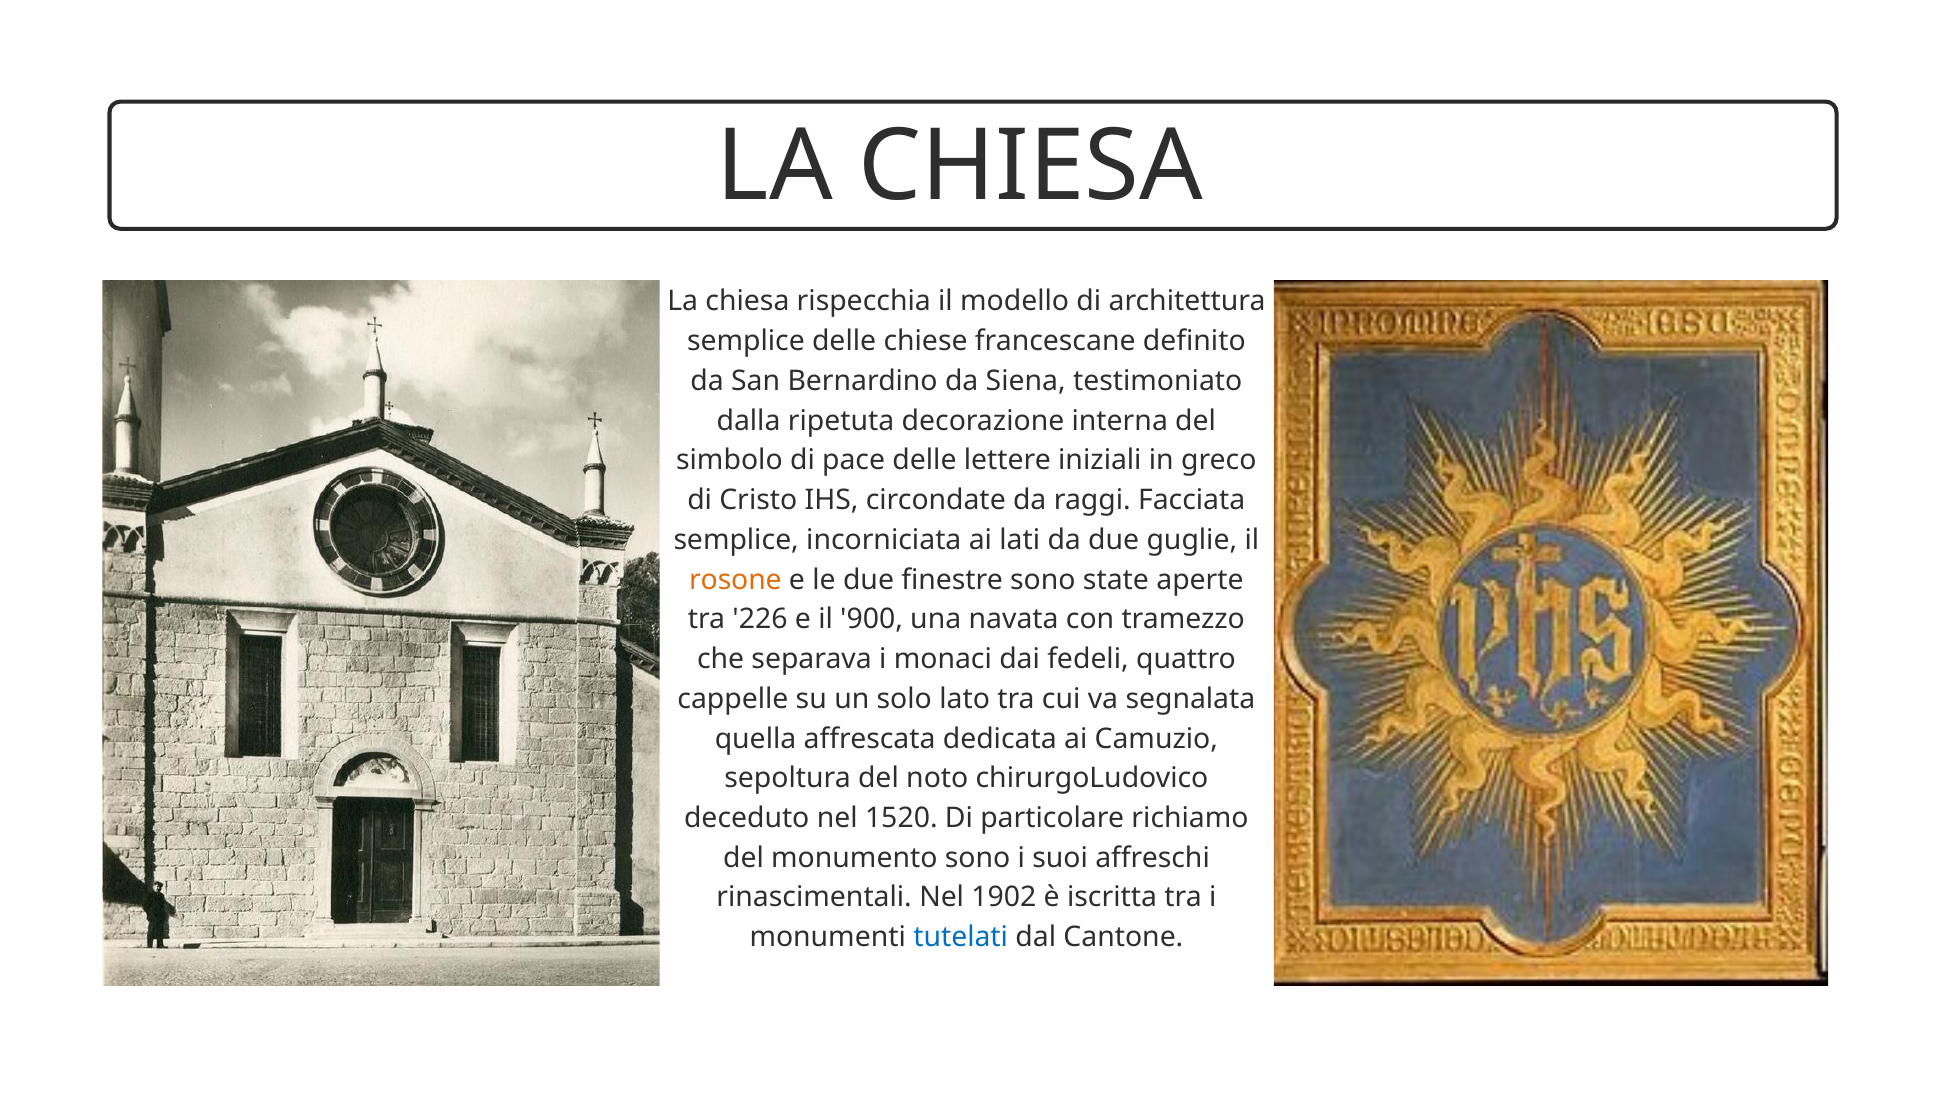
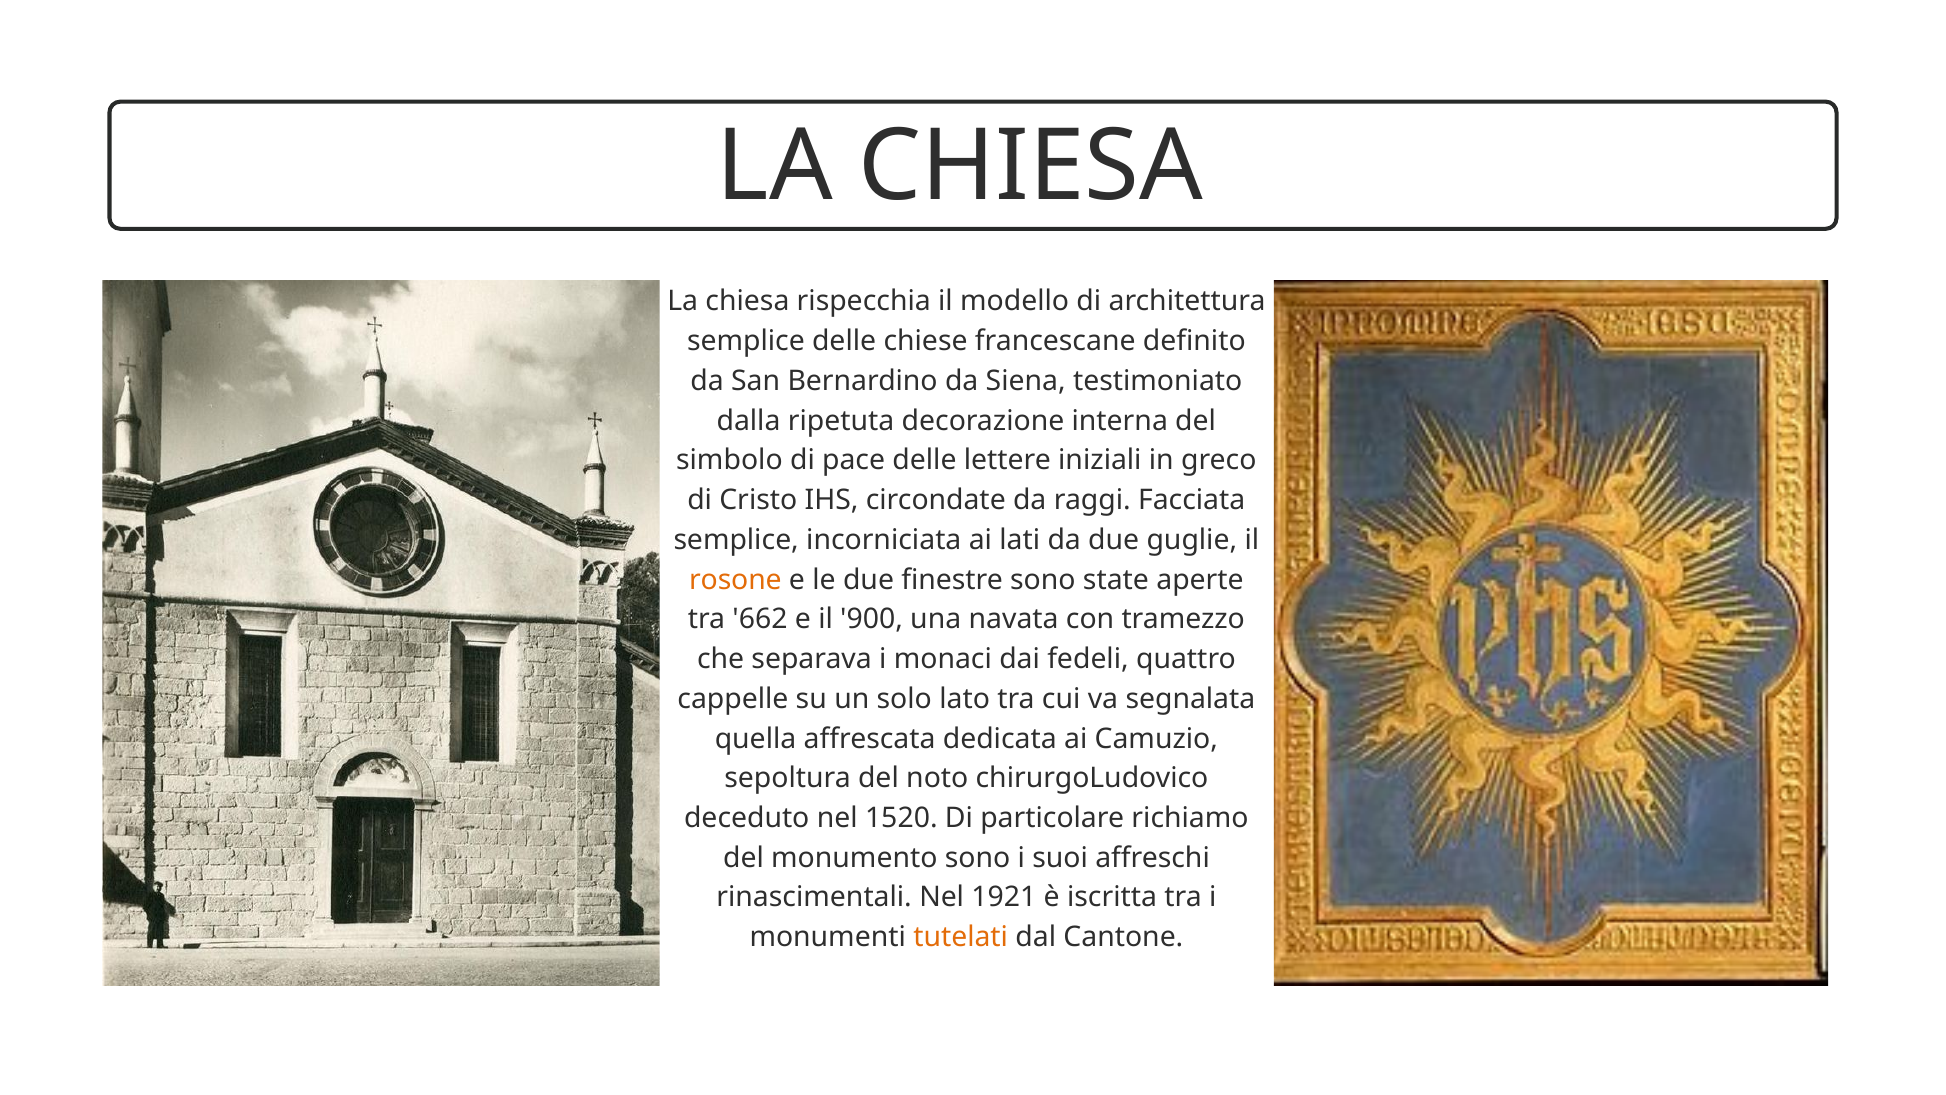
226: 226 -> 662
1902: 1902 -> 1921
tutelati colour: blue -> orange
